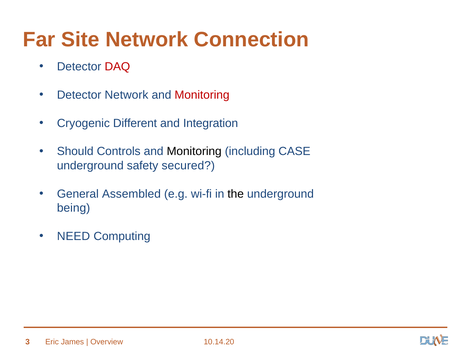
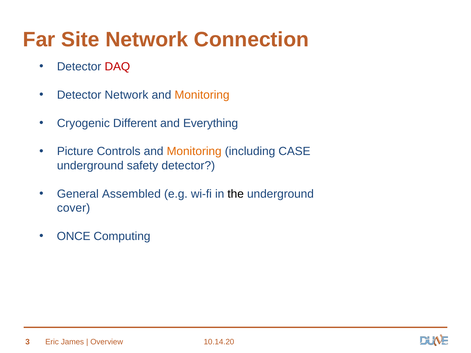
Monitoring at (202, 95) colour: red -> orange
Integration: Integration -> Everything
Should: Should -> Picture
Monitoring at (194, 152) colour: black -> orange
safety secured: secured -> detector
being: being -> cover
NEED: NEED -> ONCE
